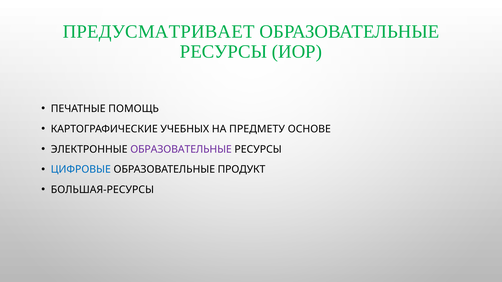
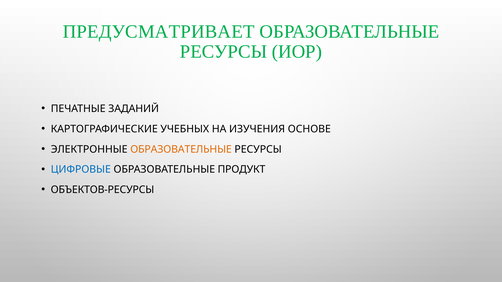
ПОМОЩЬ: ПОМОЩЬ -> ЗАДАНИЙ
ПРЕДМЕТУ: ПРЕДМЕТУ -> ИЗУЧЕНИЯ
ОБРАЗОВАТЕЛЬНЫЕ at (181, 149) colour: purple -> orange
БОЛЬШАЯ-РЕСУРСЫ: БОЛЬШАЯ-РЕСУРСЫ -> ОБЪЕКТОВ-РЕСУРСЫ
